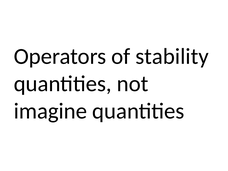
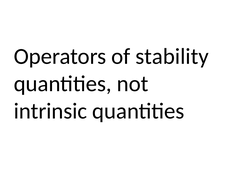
imagine: imagine -> intrinsic
